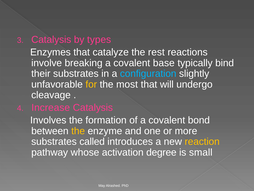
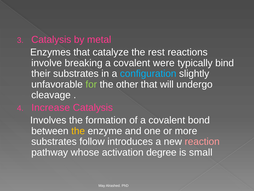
types: types -> metal
base: base -> were
for colour: yellow -> light green
most: most -> other
called: called -> follow
reaction colour: yellow -> pink
